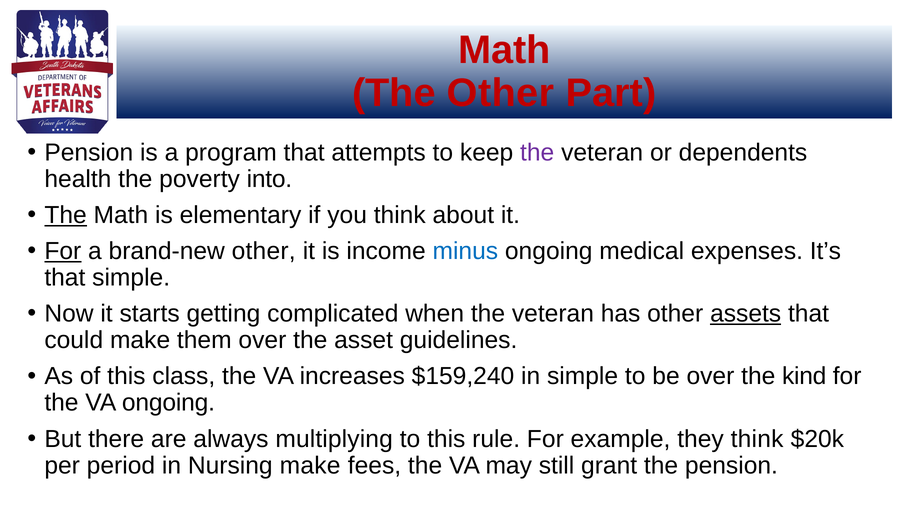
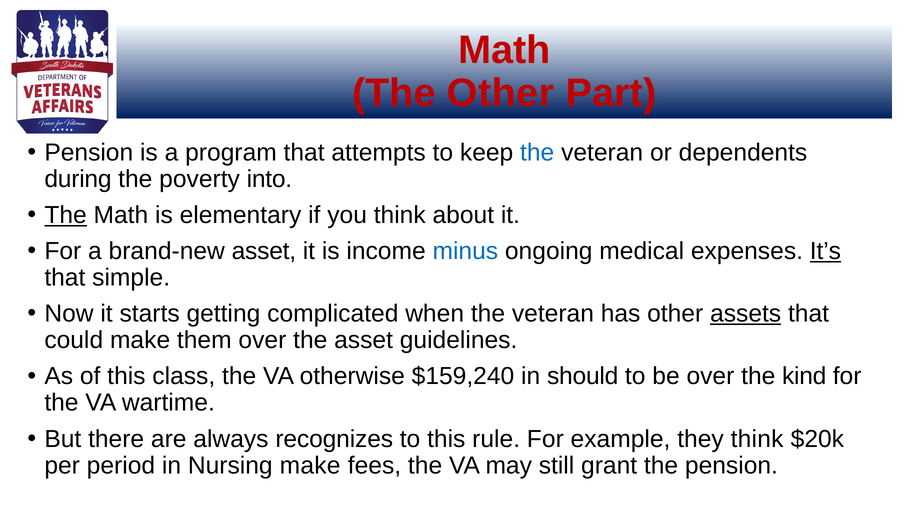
the at (537, 152) colour: purple -> blue
health: health -> during
For at (63, 251) underline: present -> none
brand-new other: other -> asset
It’s underline: none -> present
increases: increases -> otherwise
in simple: simple -> should
VA ongoing: ongoing -> wartime
multiplying: multiplying -> recognizes
